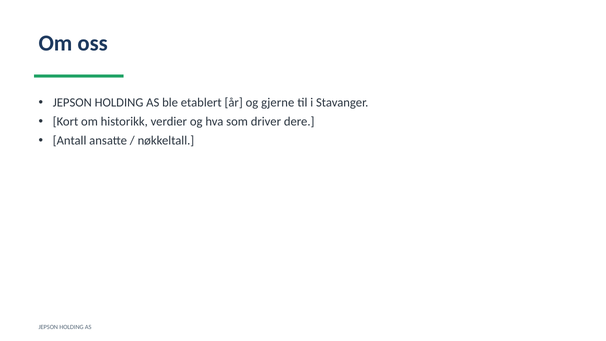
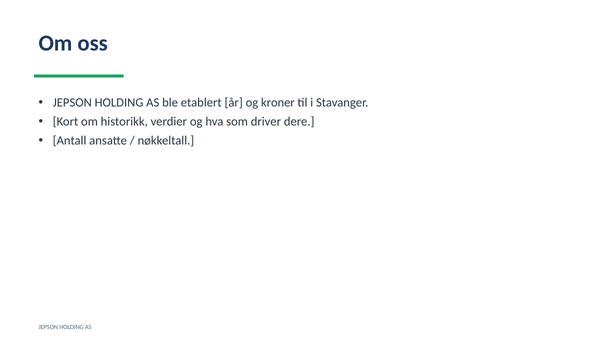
gjerne: gjerne -> kroner
